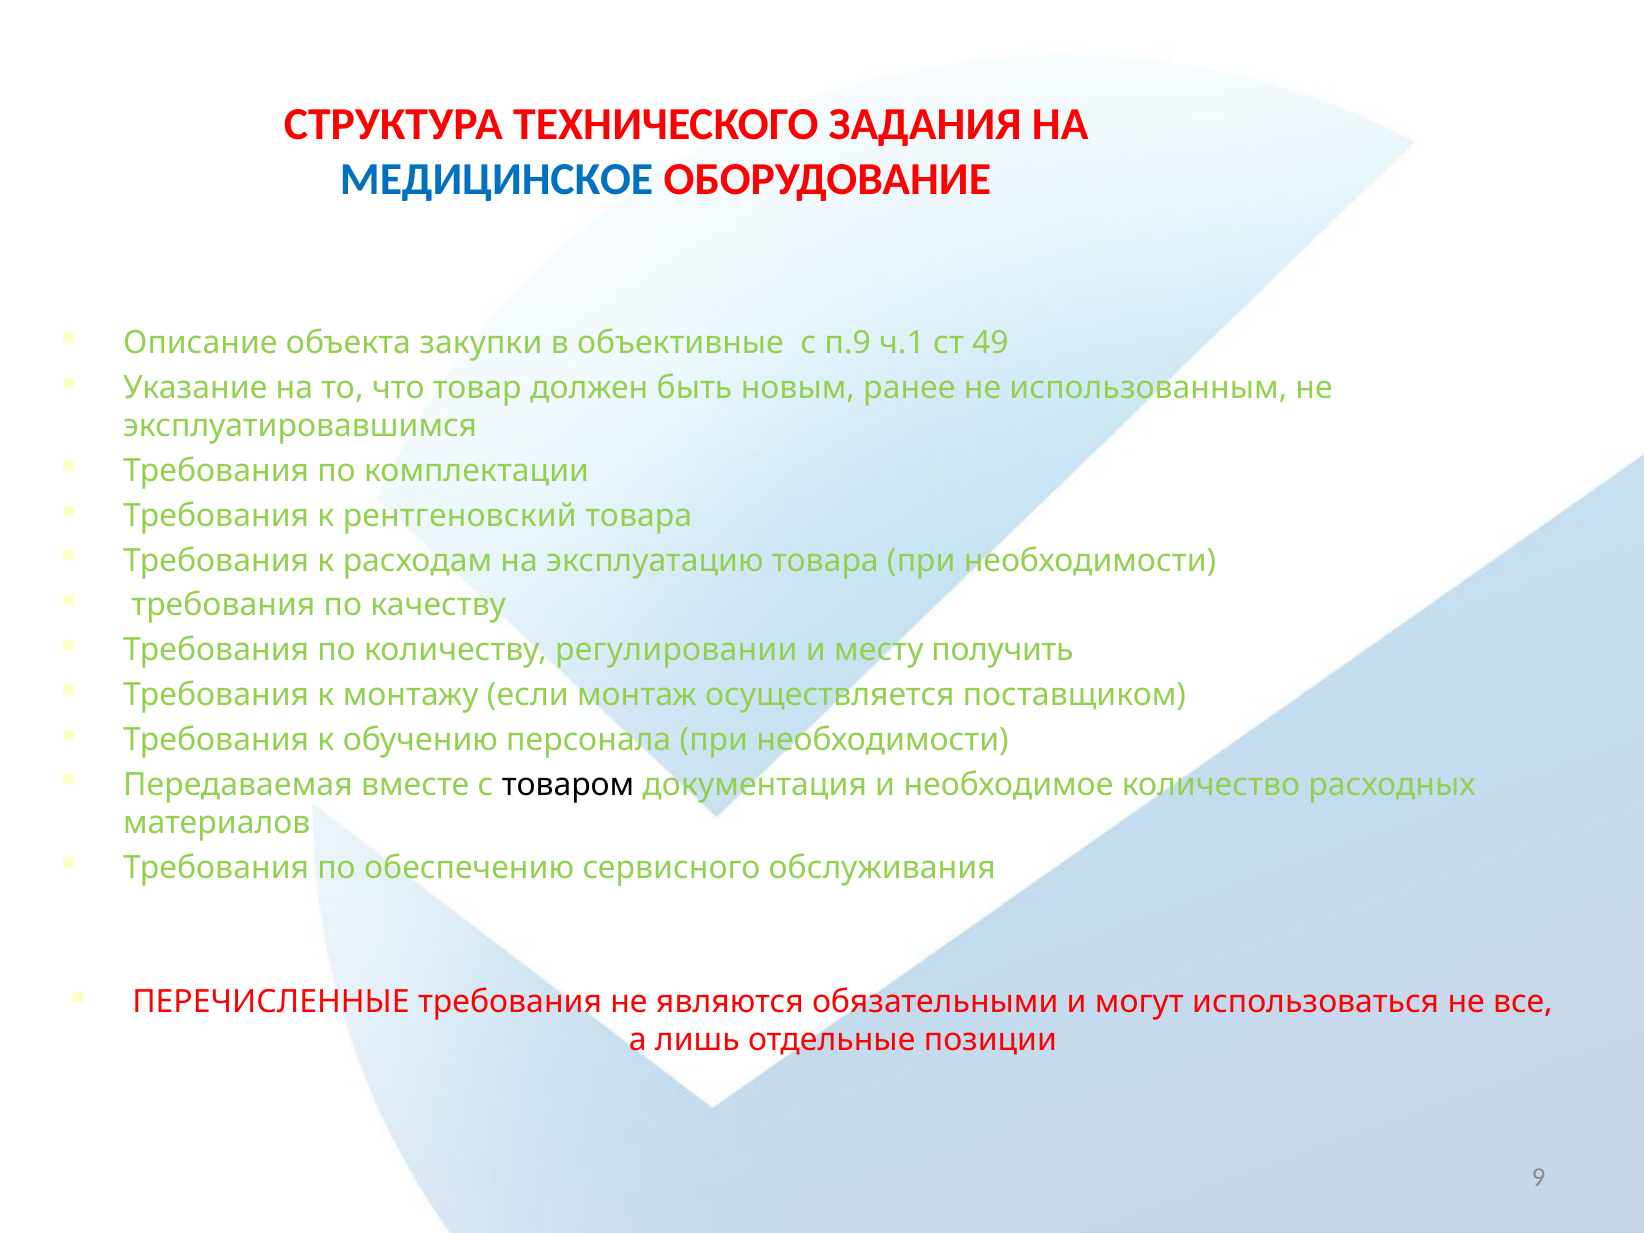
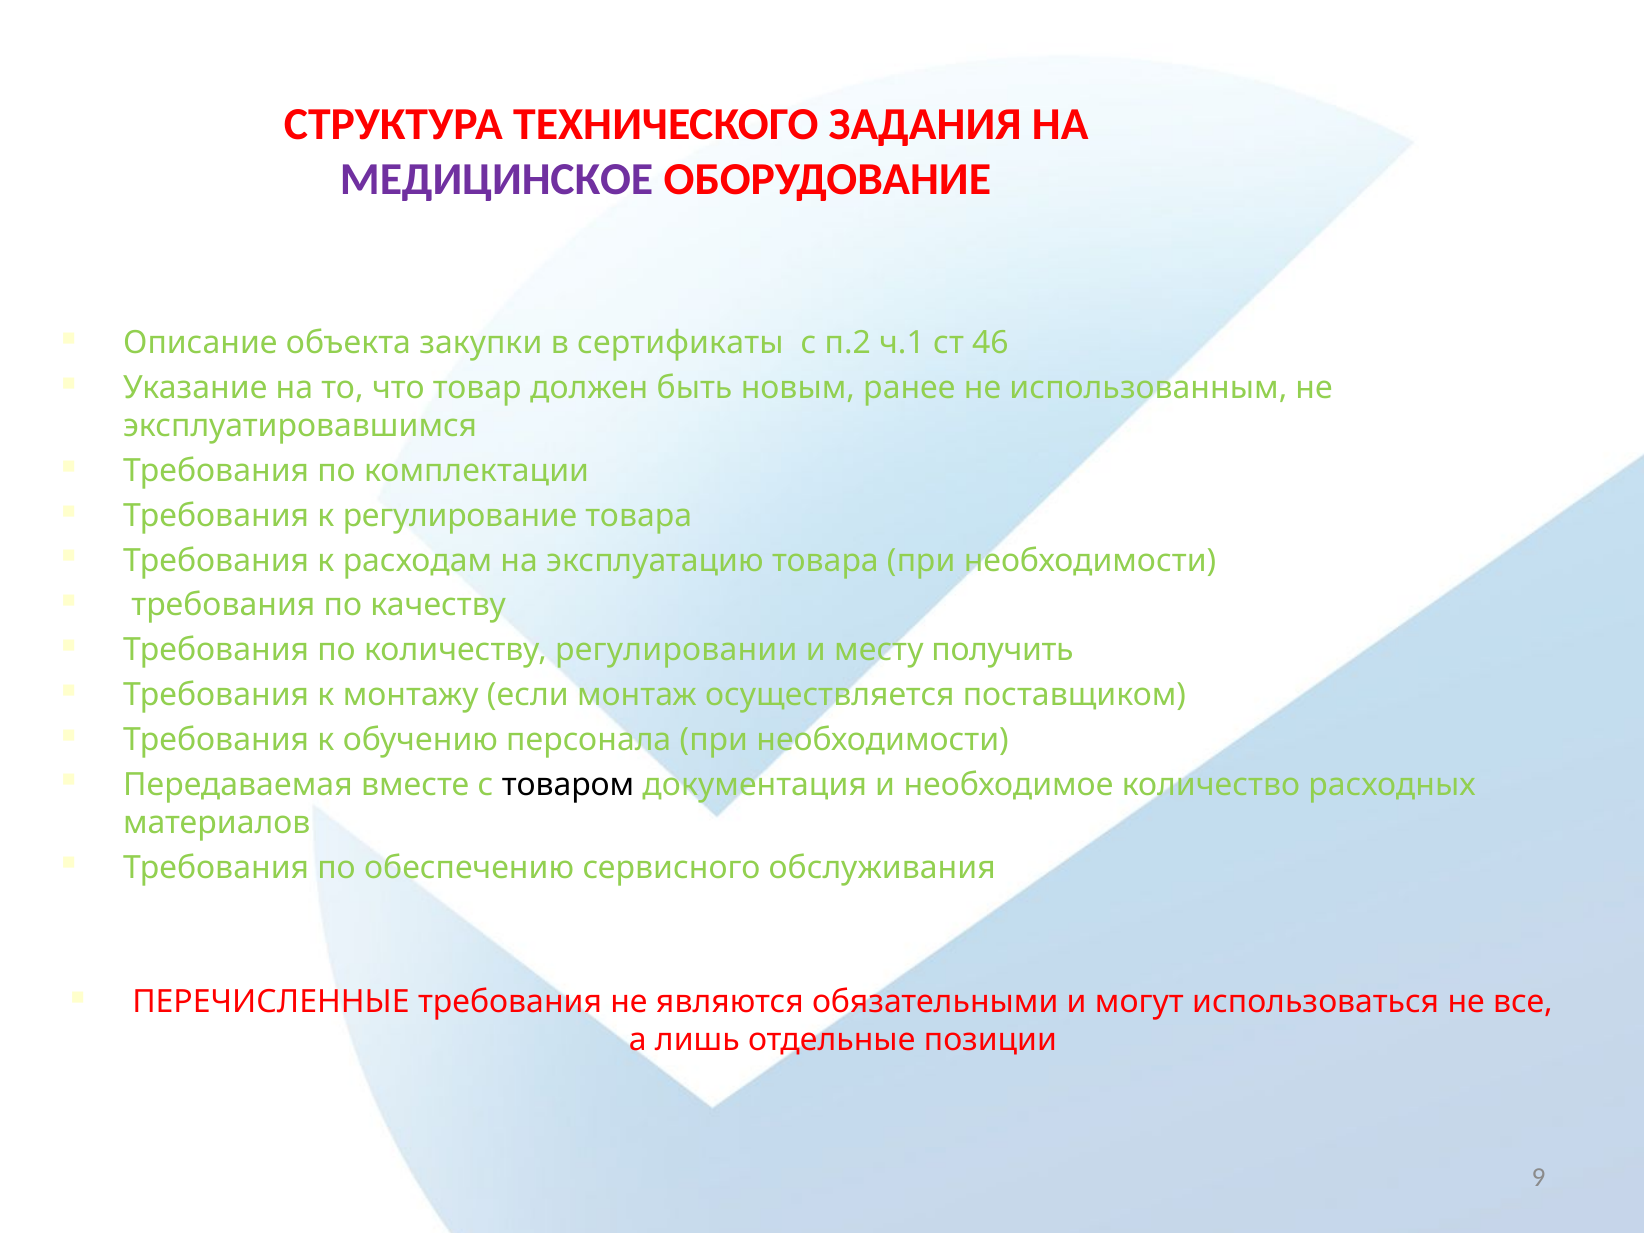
МЕДИЦИНСКОЕ colour: blue -> purple
объективные: объективные -> сертификаты
п.9: п.9 -> п.2
49: 49 -> 46
рентгеновский: рентгеновский -> регулирование
